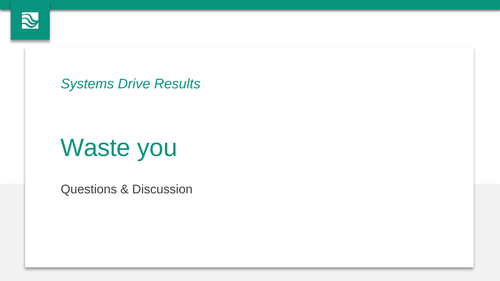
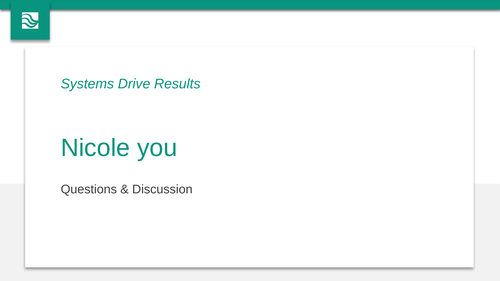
Waste: Waste -> Nicole
